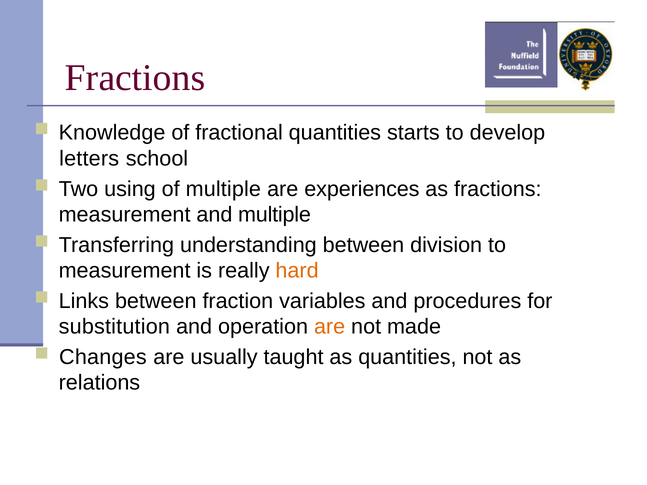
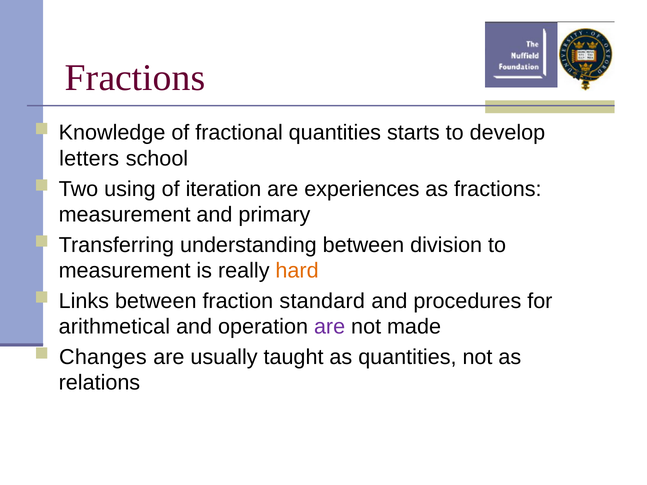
of multiple: multiple -> iteration
and multiple: multiple -> primary
variables: variables -> standard
substitution: substitution -> arithmetical
are at (330, 327) colour: orange -> purple
